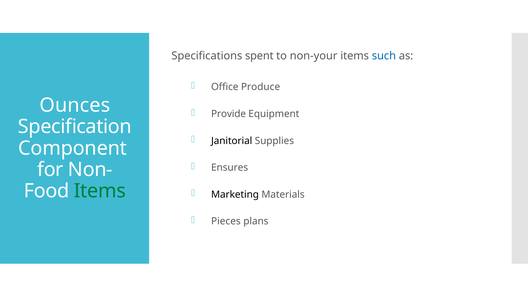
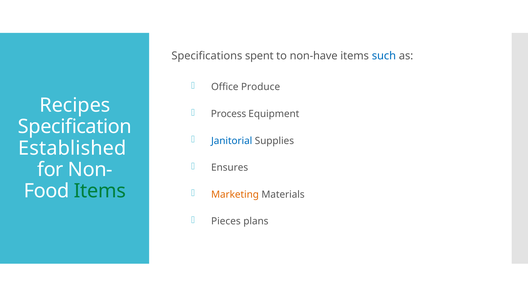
non-your: non-your -> non-have
Ounces: Ounces -> Recipes
Provide: Provide -> Process
Janitorial colour: black -> blue
Component: Component -> Established
Marketing colour: black -> orange
